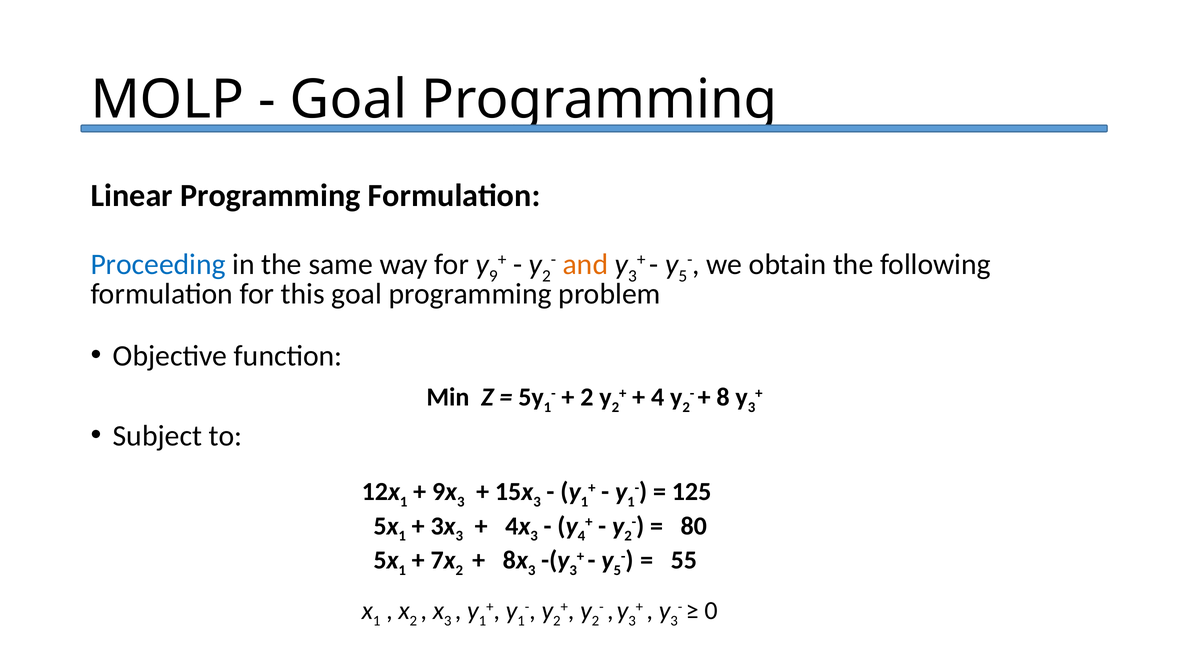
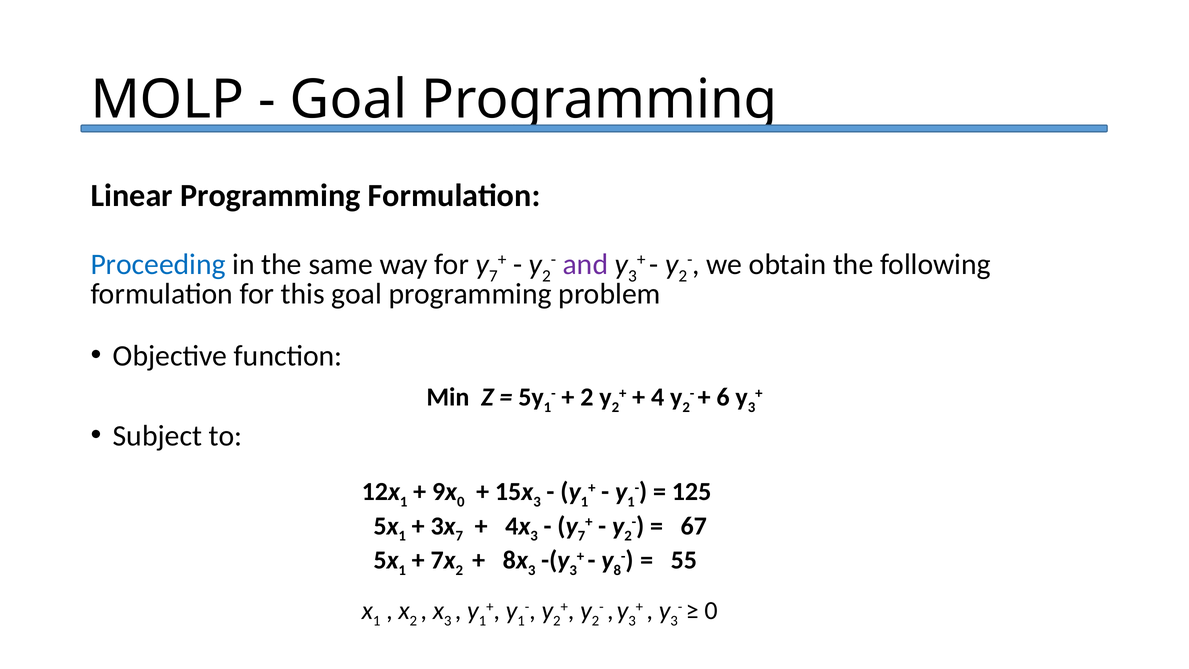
9 at (493, 276): 9 -> 7
and colour: orange -> purple
5 at (683, 276): 5 -> 2
8: 8 -> 6
3 at (461, 502): 3 -> 0
3 at (459, 536): 3 -> 7
4 at (581, 536): 4 -> 7
80: 80 -> 67
5 at (617, 570): 5 -> 8
